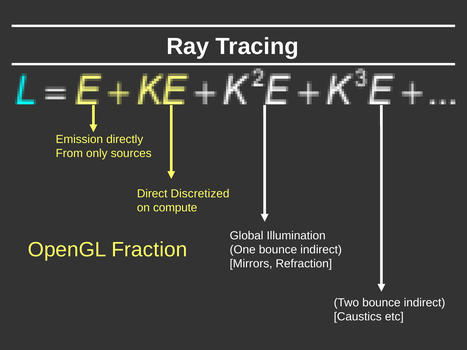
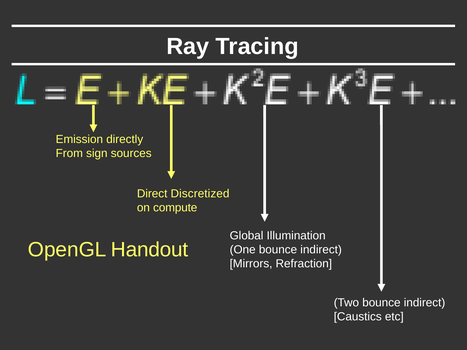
only: only -> sign
Fraction: Fraction -> Handout
